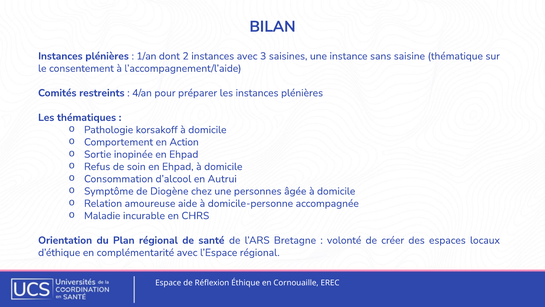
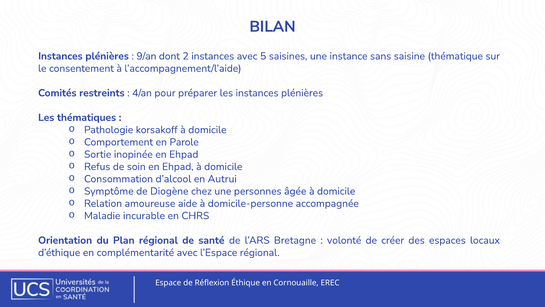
1/an: 1/an -> 9/an
3: 3 -> 5
Action: Action -> Parole
